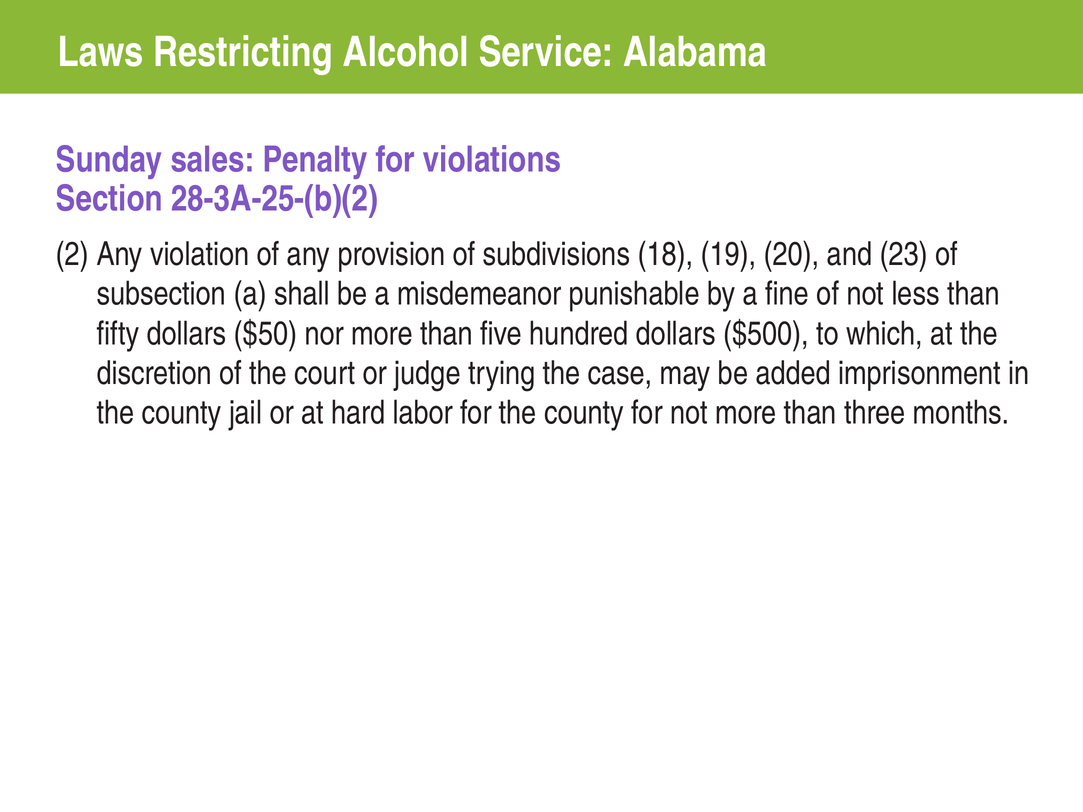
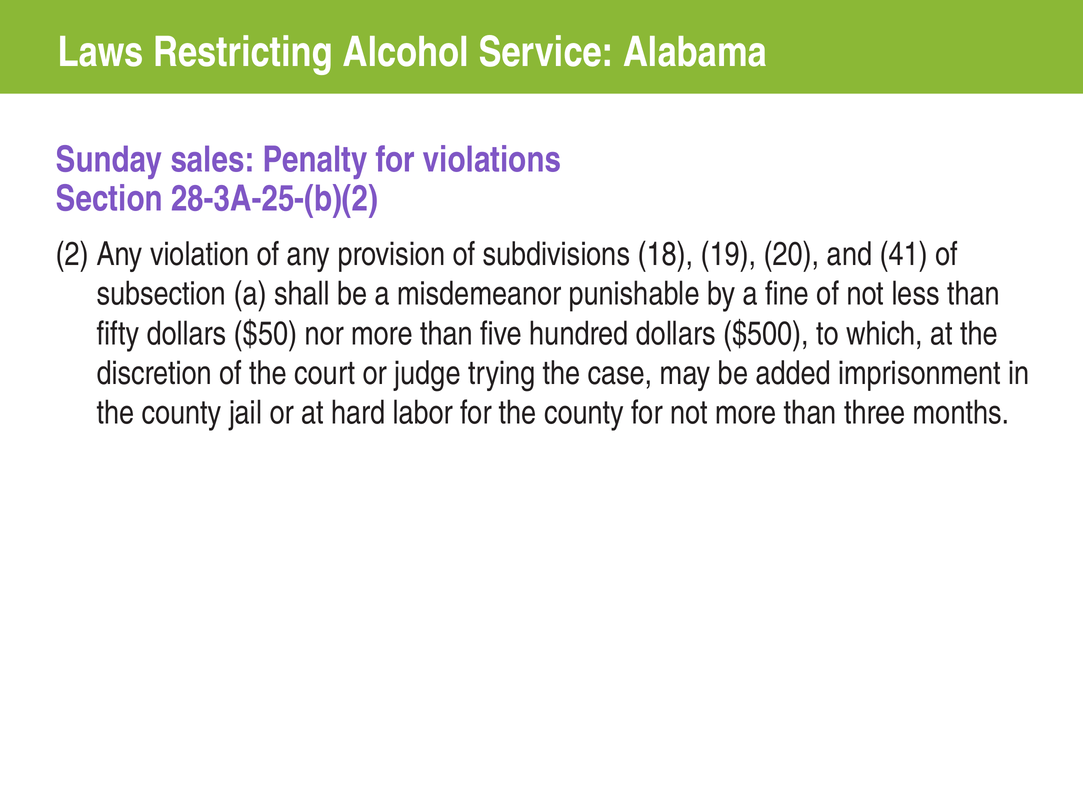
23: 23 -> 41
